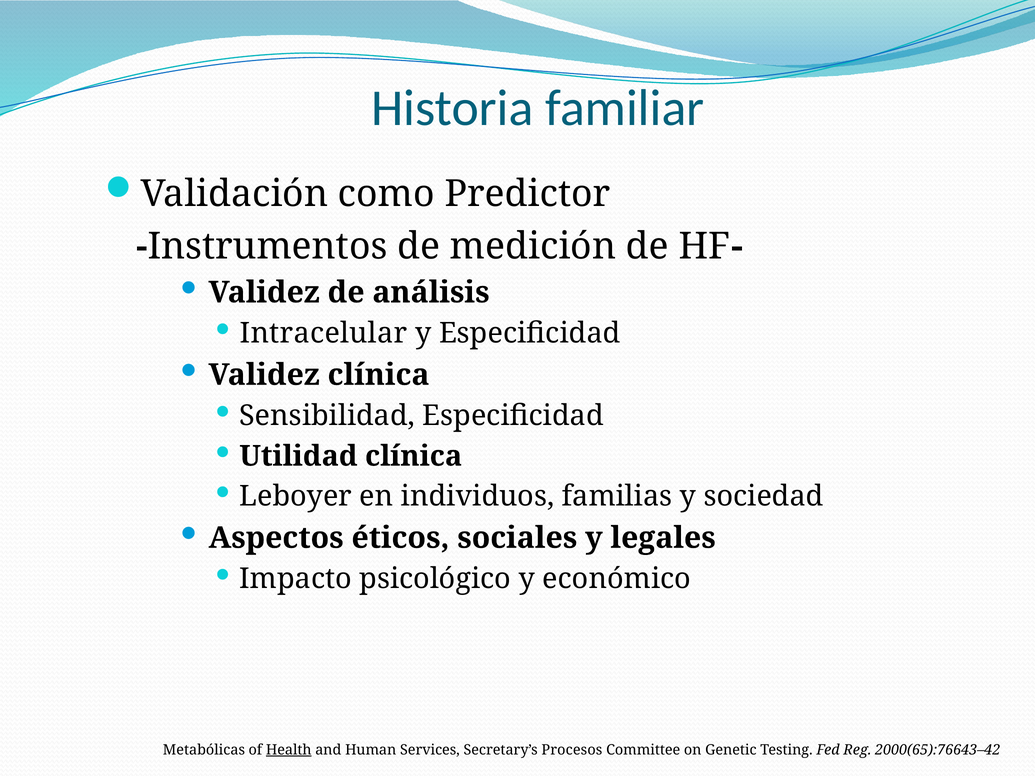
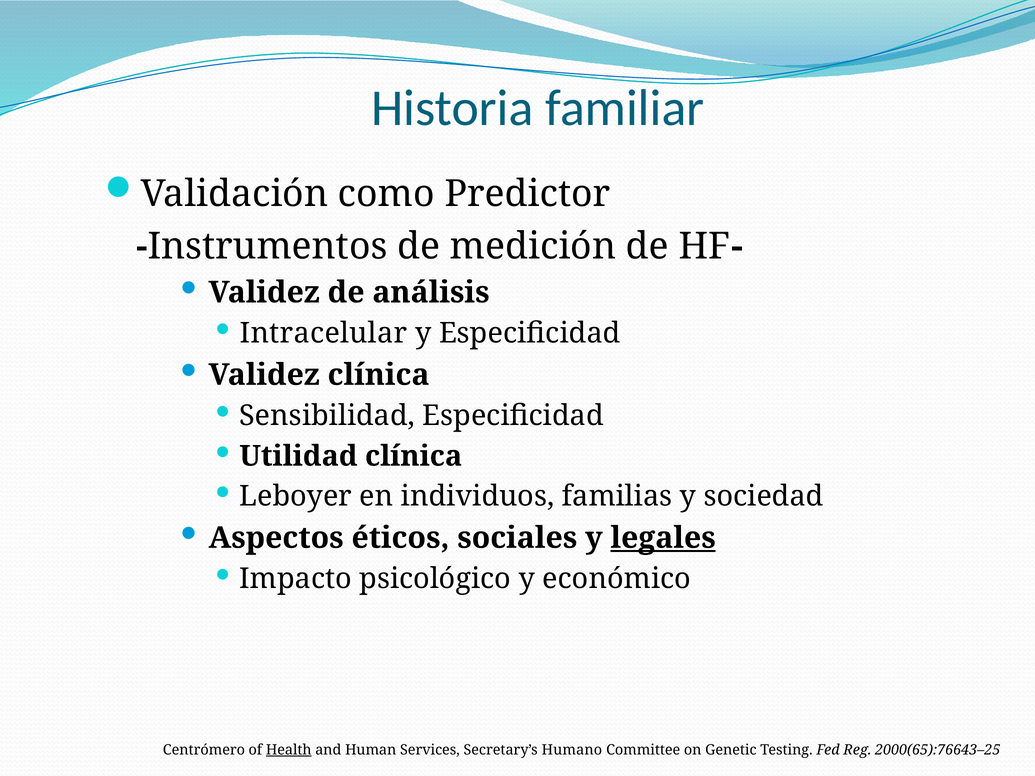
legales underline: none -> present
Metabólicas: Metabólicas -> Centrómero
Procesos: Procesos -> Humano
2000(65):76643–42: 2000(65):76643–42 -> 2000(65):76643–25
